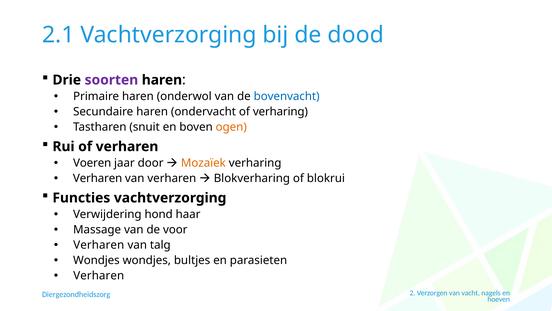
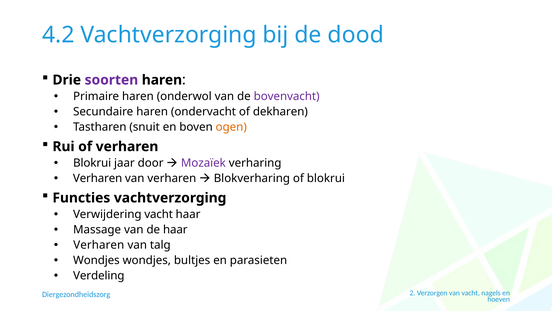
2.1: 2.1 -> 4.2
bovenvacht colour: blue -> purple
of verharing: verharing -> dekharen
Voeren at (92, 163): Voeren -> Blokrui
Mozaïek colour: orange -> purple
Verwijdering hond: hond -> vacht
de voor: voor -> haar
Verharen at (99, 275): Verharen -> Verdeling
